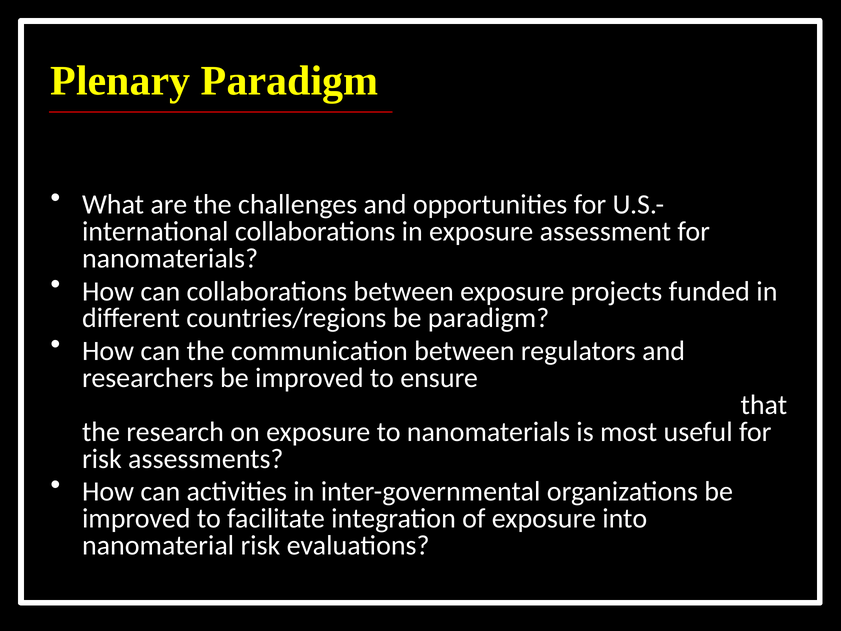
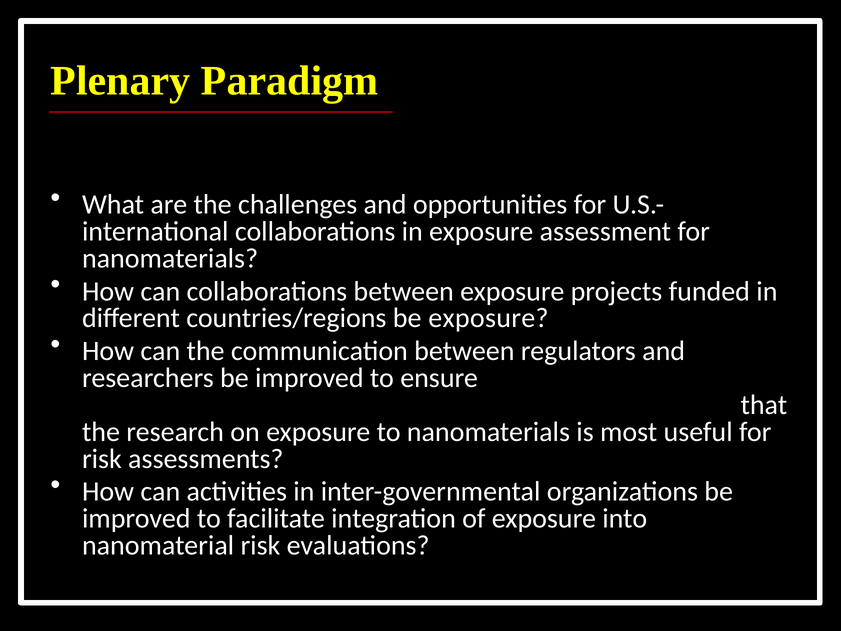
be paradigm: paradigm -> exposure
